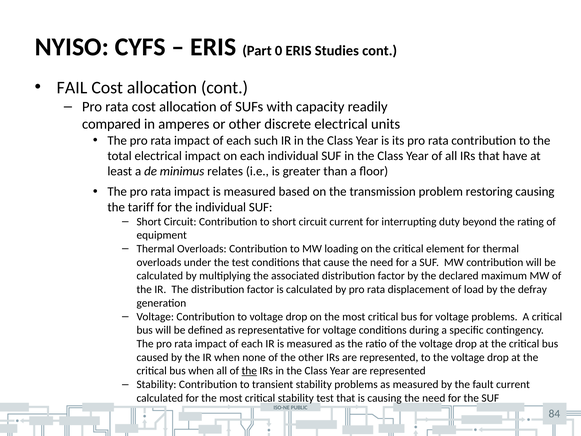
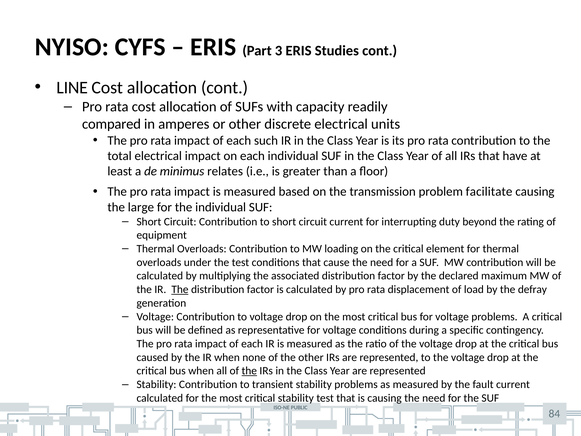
0: 0 -> 3
FAIL: FAIL -> LINE
restoring: restoring -> facilitate
tariff: tariff -> large
The at (180, 289) underline: none -> present
